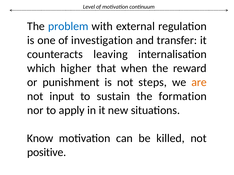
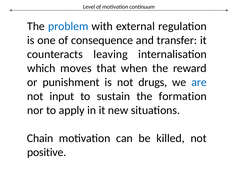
investigation: investigation -> consequence
higher: higher -> moves
steps: steps -> drugs
are colour: orange -> blue
Know: Know -> Chain
